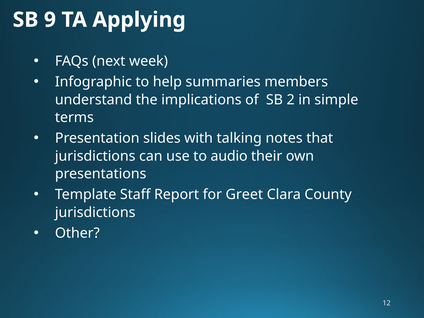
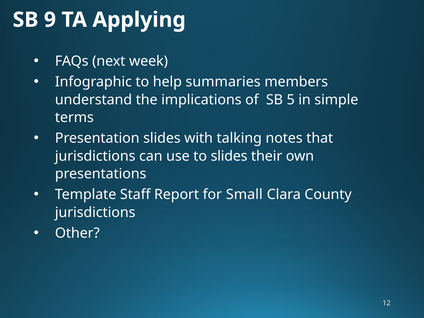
2: 2 -> 5
to audio: audio -> slides
Greet: Greet -> Small
